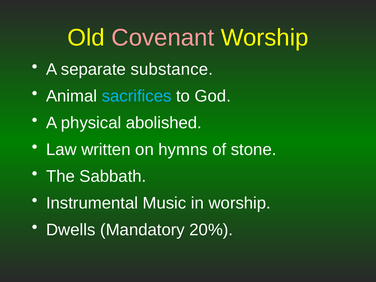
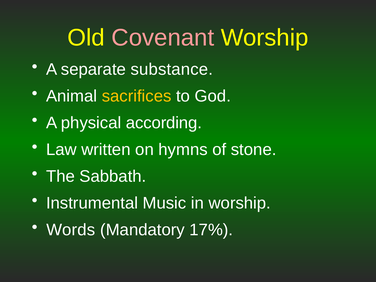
sacrifices colour: light blue -> yellow
abolished: abolished -> according
Dwells: Dwells -> Words
20%: 20% -> 17%
